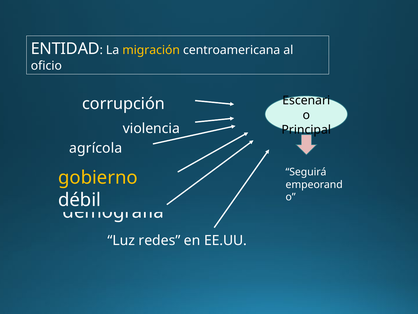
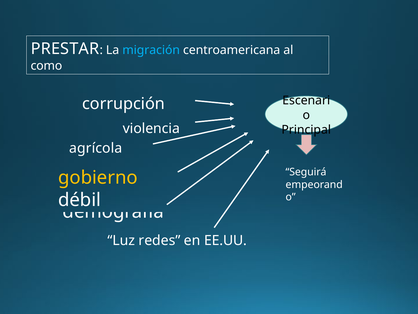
ENTIDAD: ENTIDAD -> PRESTAR
migración colour: yellow -> light blue
oficio: oficio -> como
